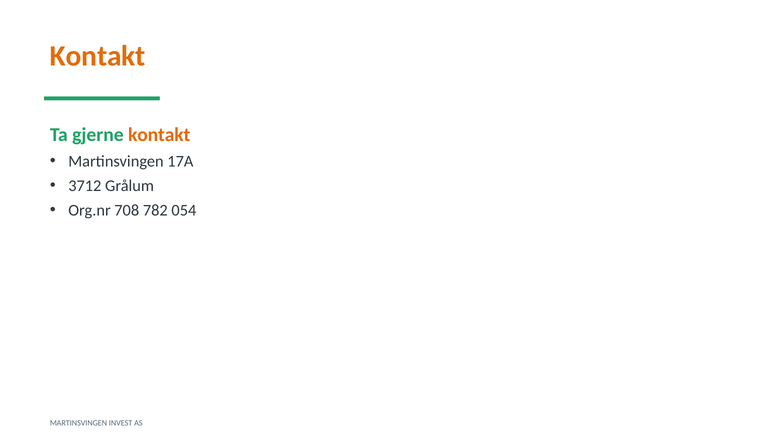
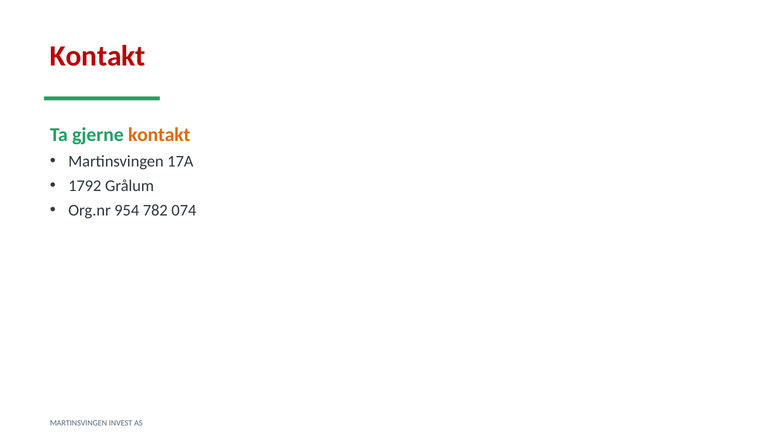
Kontakt at (98, 56) colour: orange -> red
3712: 3712 -> 1792
708: 708 -> 954
054: 054 -> 074
